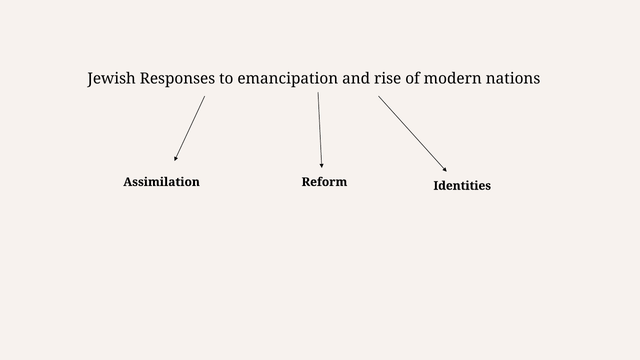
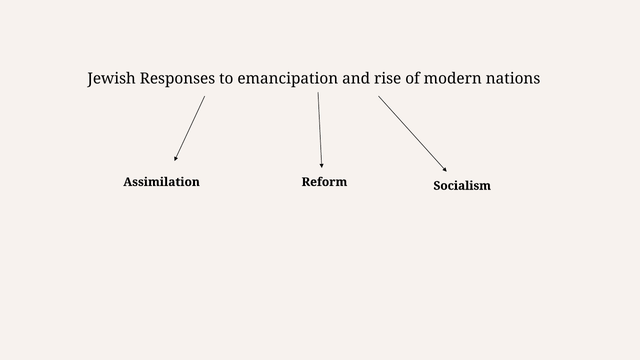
Identities: Identities -> Socialism
